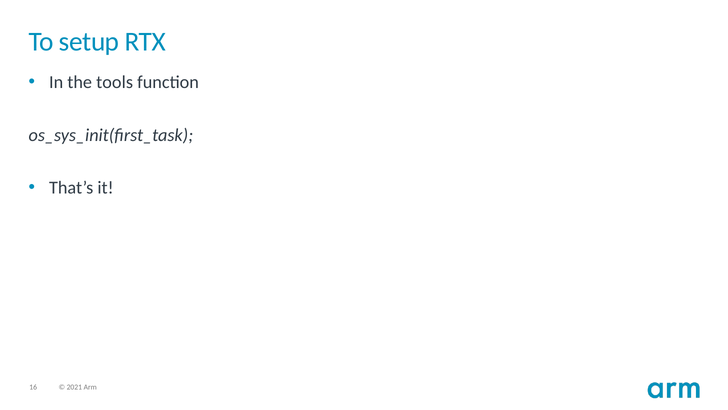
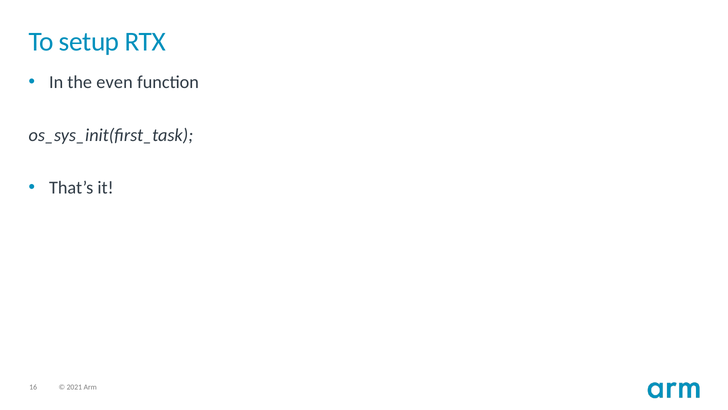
tools: tools -> even
